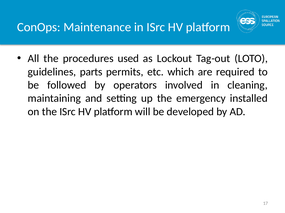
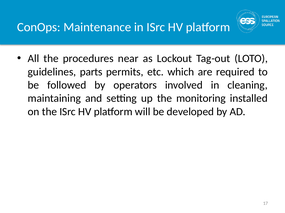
used: used -> near
emergency: emergency -> monitoring
